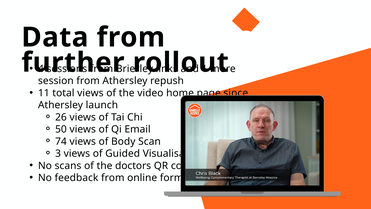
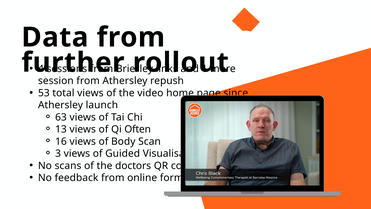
11: 11 -> 53
26: 26 -> 63
50: 50 -> 13
Email: Email -> Often
74: 74 -> 16
